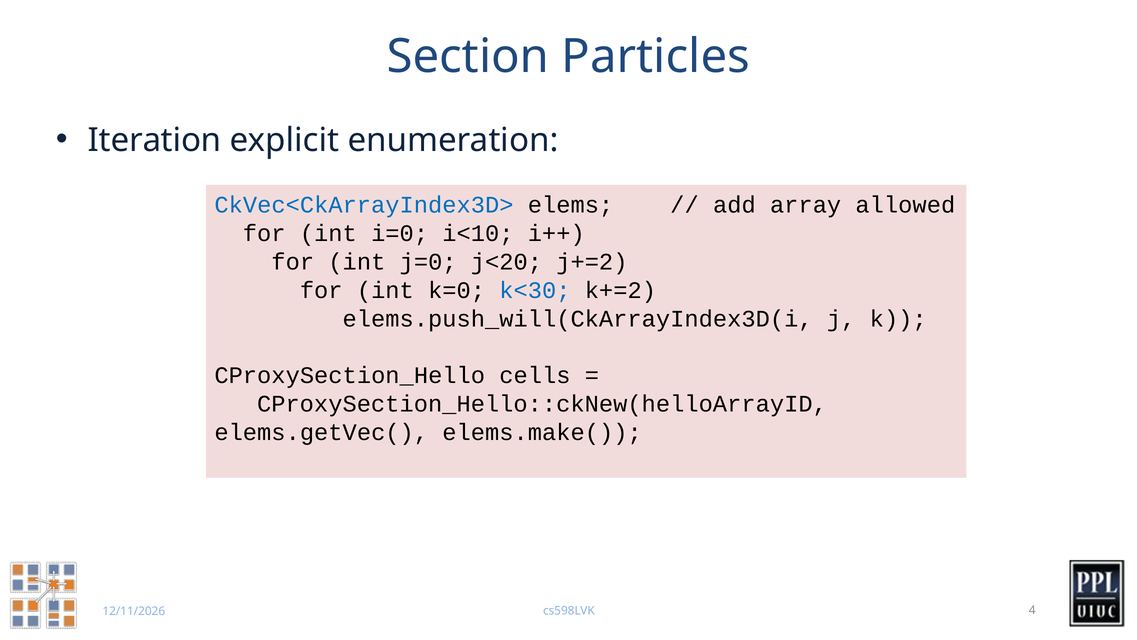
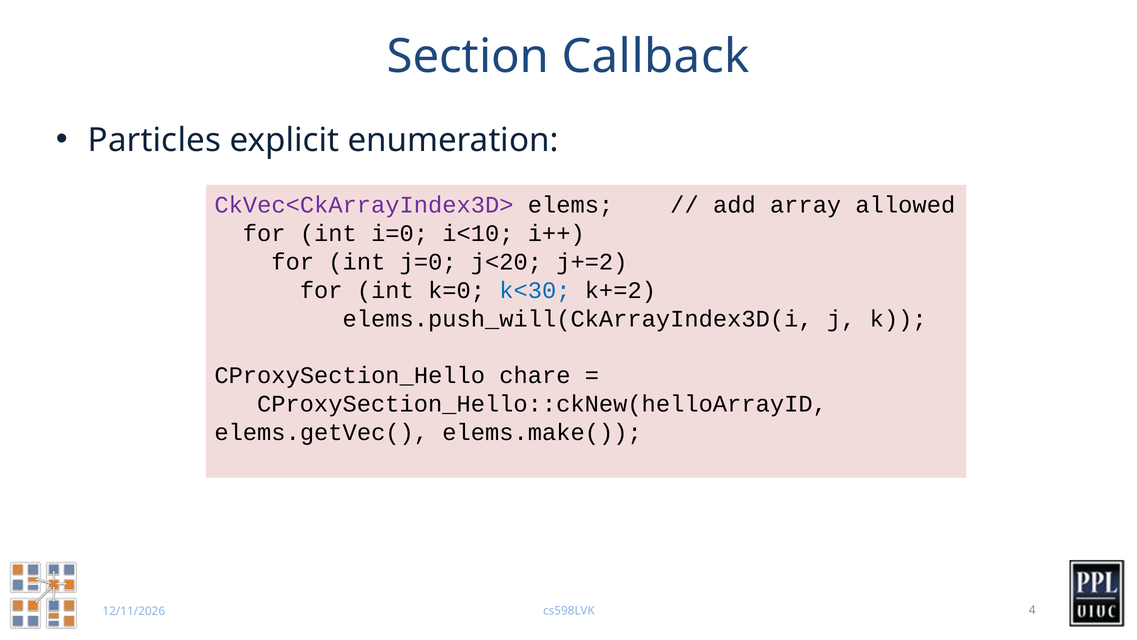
Particles: Particles -> Callback
Iteration: Iteration -> Particles
CkVec<CkArrayIndex3D> colour: blue -> purple
cells: cells -> chare
